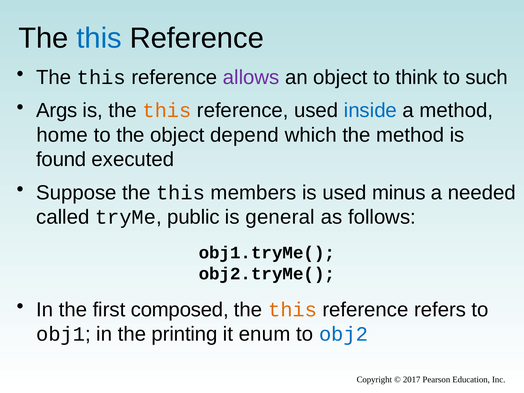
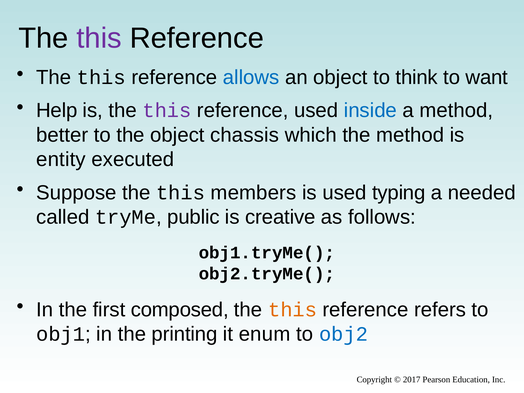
this at (99, 38) colour: blue -> purple
allows colour: purple -> blue
such: such -> want
Args: Args -> Help
this at (167, 111) colour: orange -> purple
home: home -> better
depend: depend -> chassis
found: found -> entity
minus: minus -> typing
general: general -> creative
